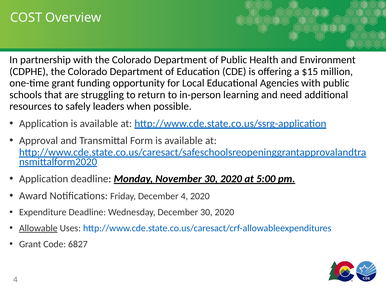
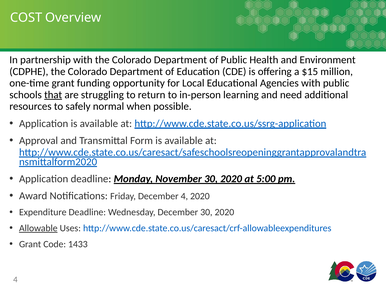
that underline: none -> present
leaders: leaders -> normal
6827: 6827 -> 1433
